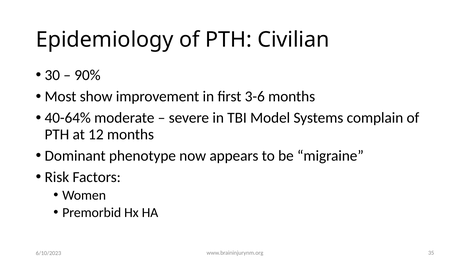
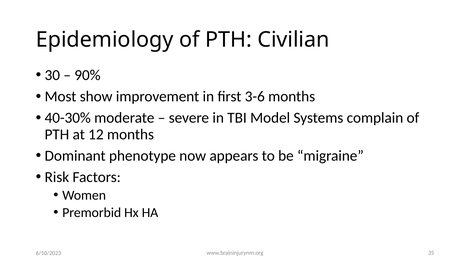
40-64%: 40-64% -> 40-30%
